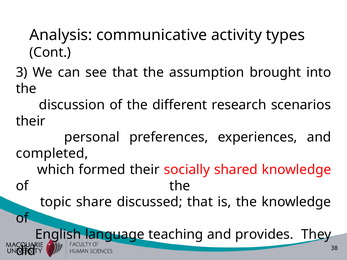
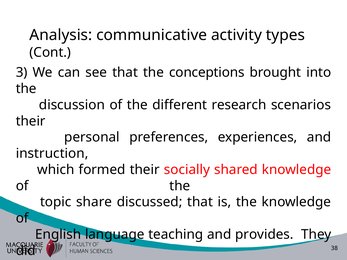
assumption: assumption -> conceptions
completed: completed -> instruction
